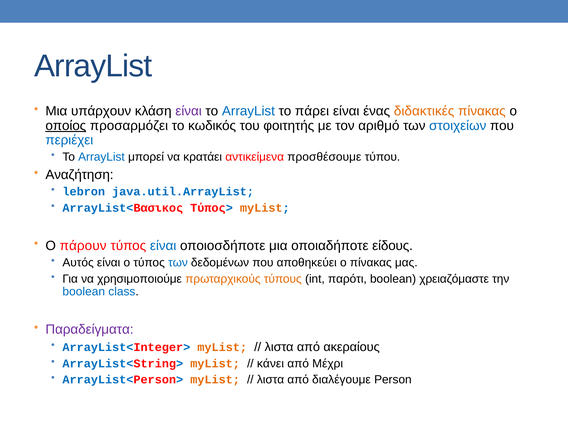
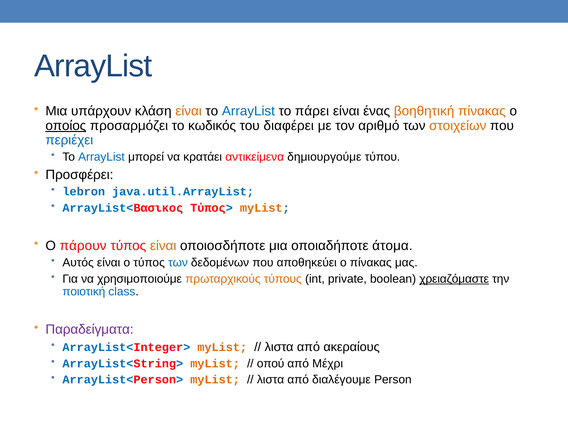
είναι at (189, 111) colour: purple -> orange
διδακτικές: διδακτικές -> βοηθητική
φοιτητής: φοιτητής -> διαφέρει
στοιχείων colour: blue -> orange
προσθέσουμε: προσθέσουμε -> δημιουργούμε
Αναζήτηση: Αναζήτηση -> Προσφέρει
είναι at (163, 246) colour: blue -> orange
είδους: είδους -> άτομα
παρότι: παρότι -> private
χρειαζόμαστε underline: none -> present
boolean at (84, 292): boolean -> ποιοτική
κάνει: κάνει -> οπού
